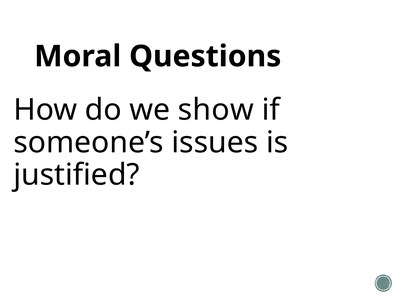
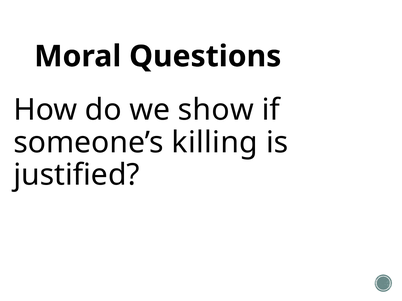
issues: issues -> killing
